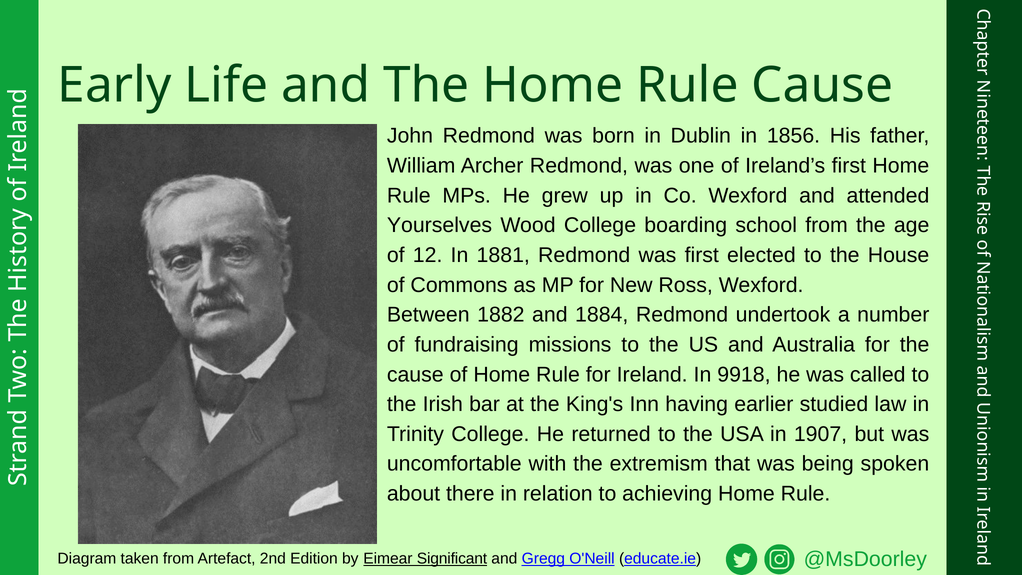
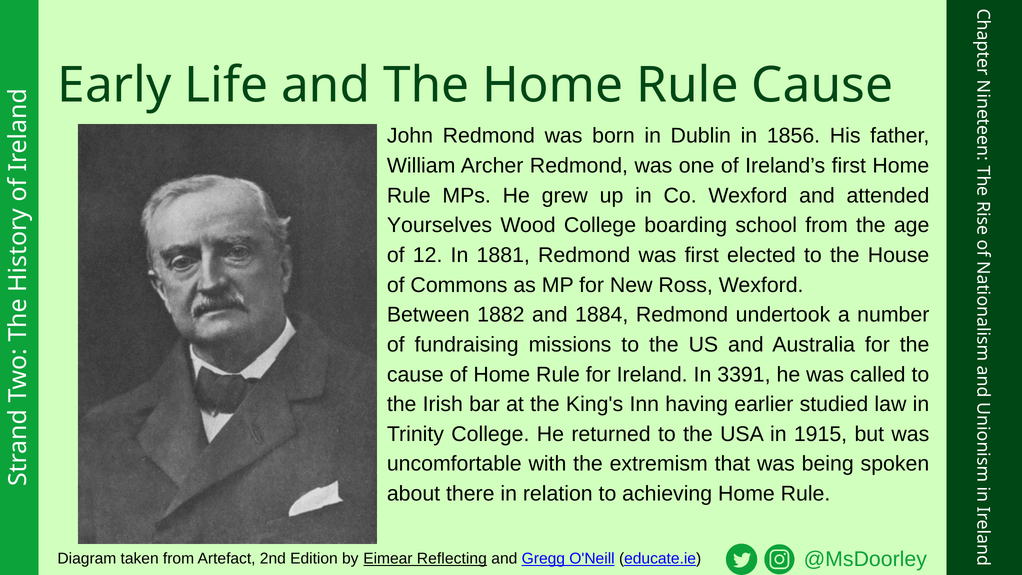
9918: 9918 -> 3391
1907: 1907 -> 1915
Significant: Significant -> Reflecting
